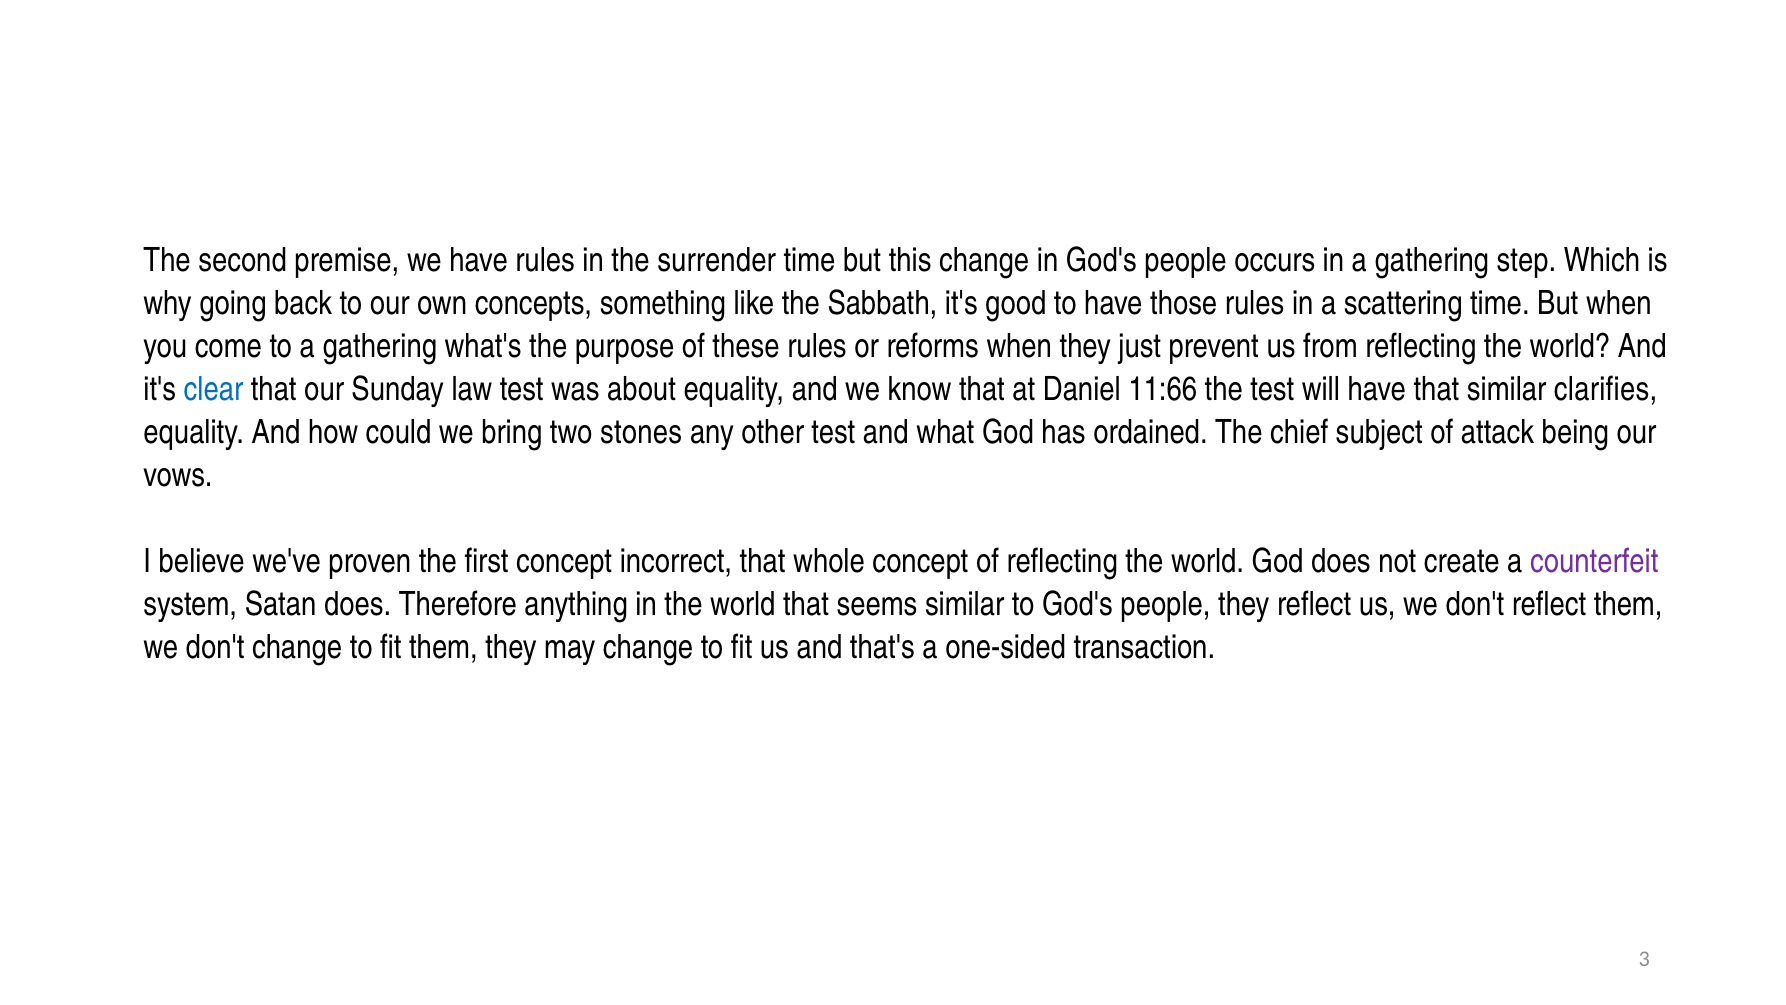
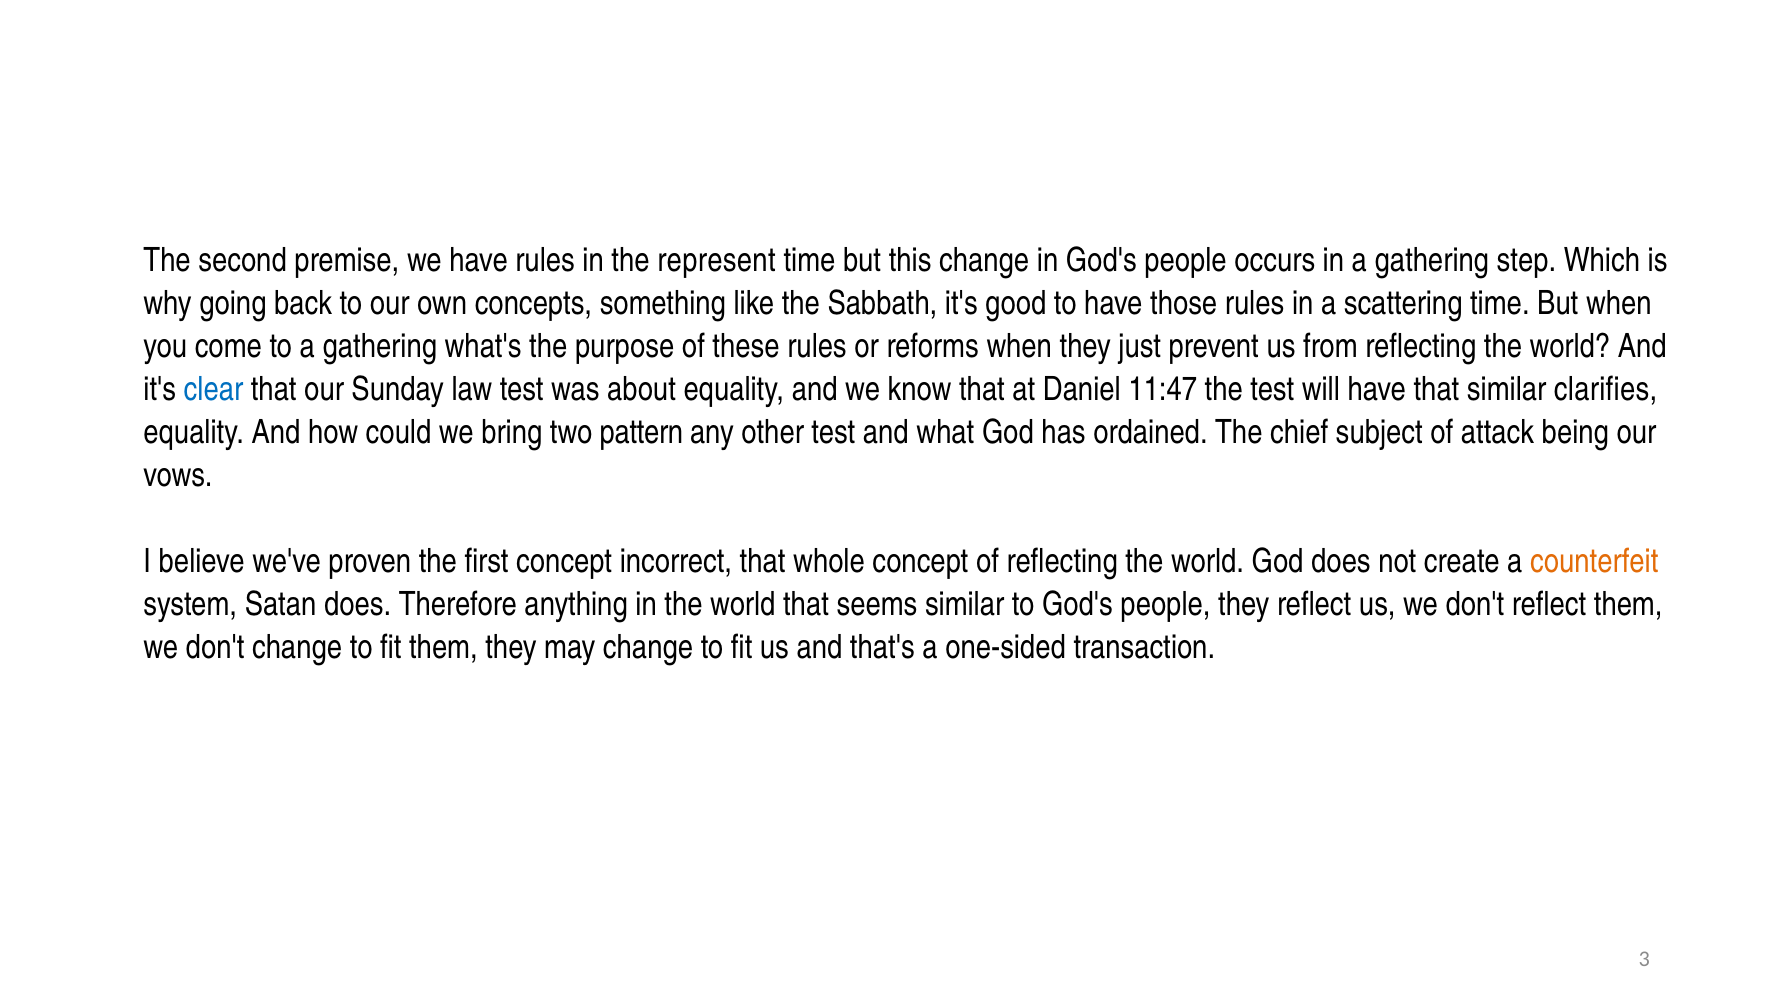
surrender: surrender -> represent
11:66: 11:66 -> 11:47
stones: stones -> pattern
counterfeit colour: purple -> orange
